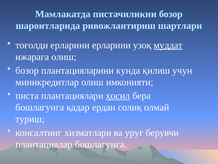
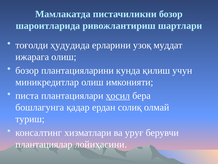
тоғолди ерларини: ерларини -> ҳудудида
муддат underline: present -> none
плантациялар бошлагунга: бошлагунга -> лойиҳасини
